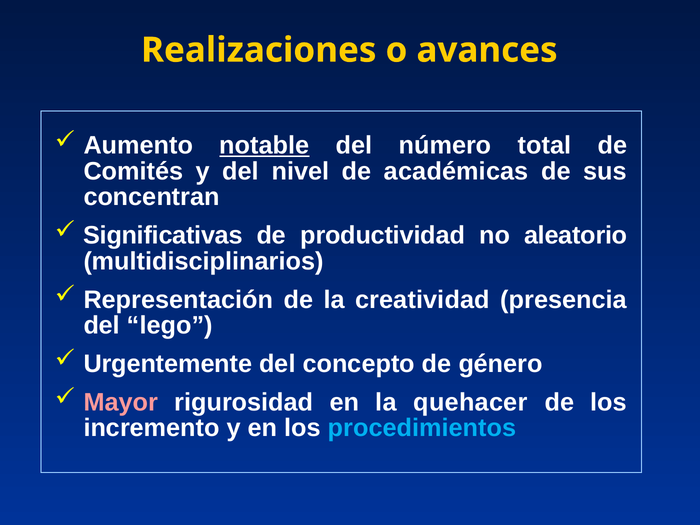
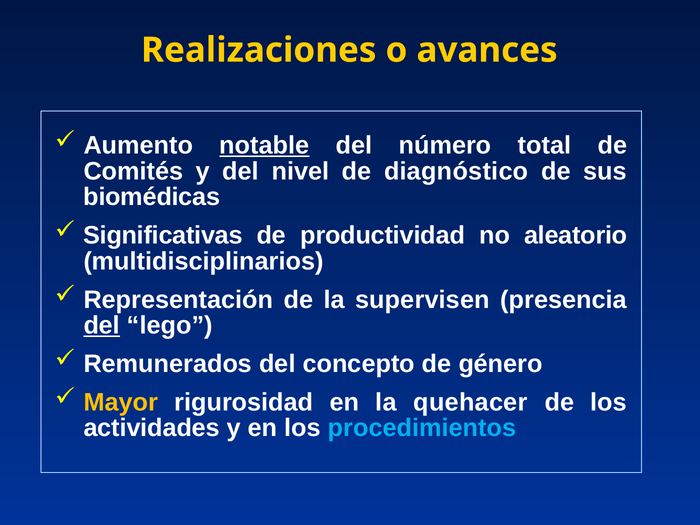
académicas: académicas -> diagnóstico
concentran: concentran -> biomédicas
creatividad: creatividad -> supervisen
del at (102, 325) underline: none -> present
Urgentemente: Urgentemente -> Remunerados
Mayor colour: pink -> yellow
incremento: incremento -> actividades
